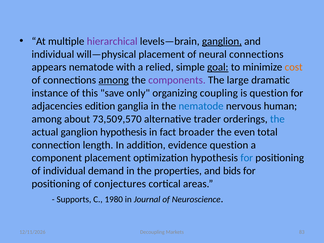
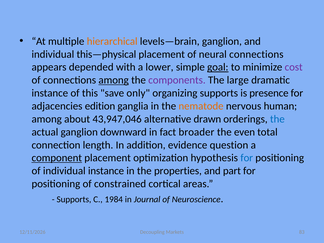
hierarchical colour: purple -> orange
ganglion at (222, 41) underline: present -> none
will—physical: will—physical -> this—physical
appears nematode: nematode -> depended
relied: relied -> lower
cost colour: orange -> purple
organizing coupling: coupling -> supports
is question: question -> presence
nematode at (201, 106) colour: blue -> orange
73,509,570: 73,509,570 -> 43,947,046
trader: trader -> drawn
ganglion hypothesis: hypothesis -> downward
component underline: none -> present
individual demand: demand -> instance
bids: bids -> part
conjectures: conjectures -> constrained
1980: 1980 -> 1984
